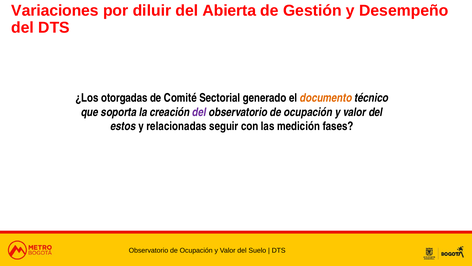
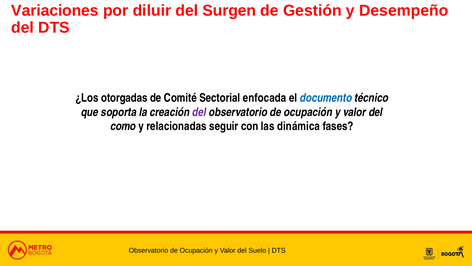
Abierta: Abierta -> Surgen
generado: generado -> enfocada
documento colour: orange -> blue
estos: estos -> como
medición: medición -> dinámica
